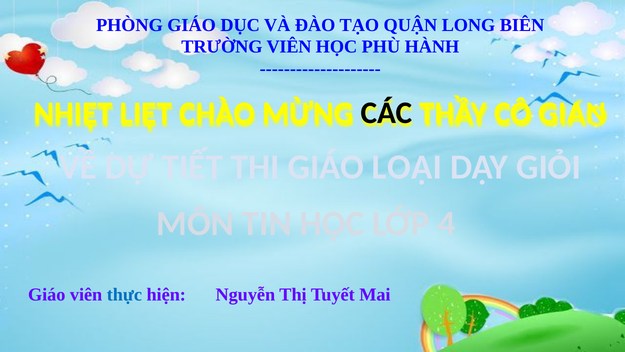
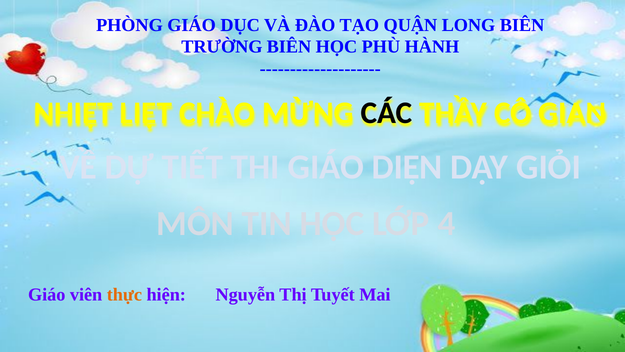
TRƯỜNG VIÊN: VIÊN -> BIÊN
LOẠI: LOẠI -> DIỆN
thực colour: blue -> orange
